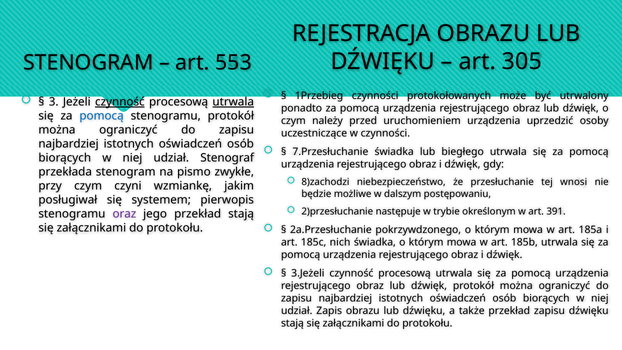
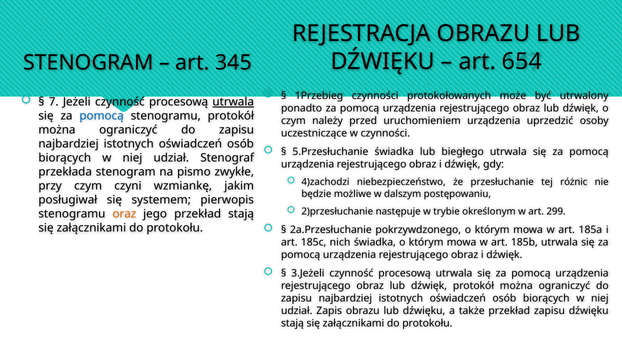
305: 305 -> 654
553: 553 -> 345
3: 3 -> 7
czynność at (120, 102) underline: present -> none
7.Przesłuchanie: 7.Przesłuchanie -> 5.Przesłuchanie
8)zachodzi: 8)zachodzi -> 4)zachodzi
wnosi: wnosi -> różnic
391: 391 -> 299
oraz colour: purple -> orange
